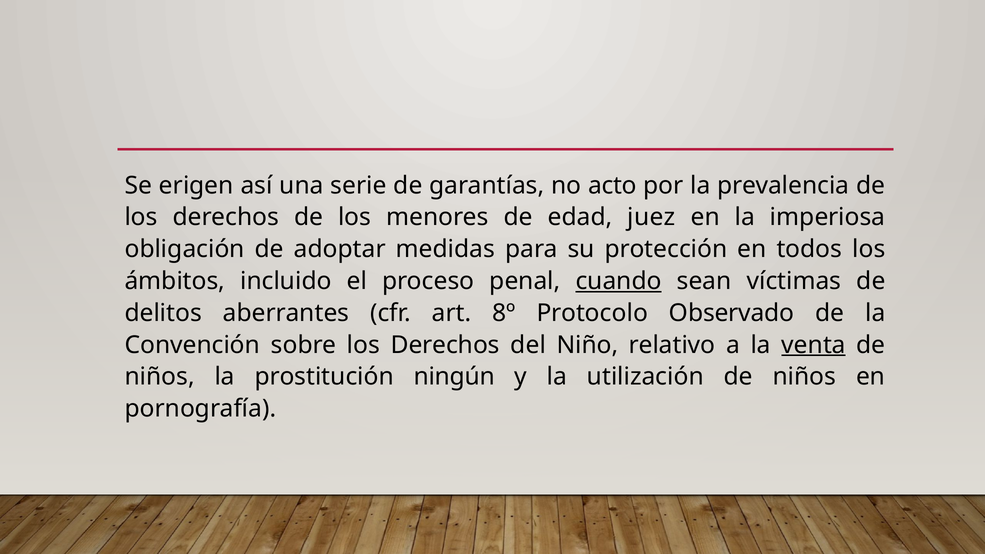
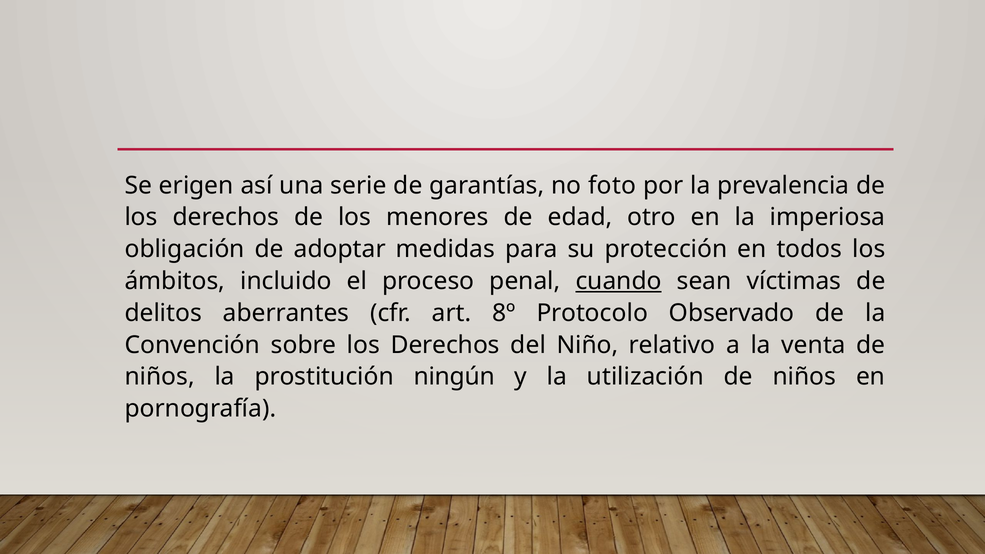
acto: acto -> foto
juez: juez -> otro
venta underline: present -> none
